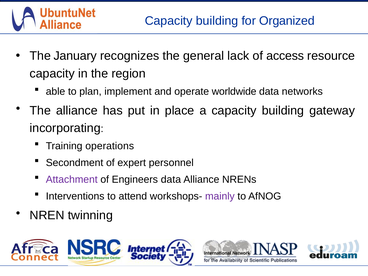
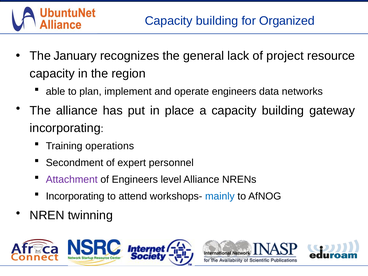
access: access -> project
operate worldwide: worldwide -> engineers
Engineers data: data -> level
Interventions at (75, 196): Interventions -> Incorporating
mainly colour: purple -> blue
